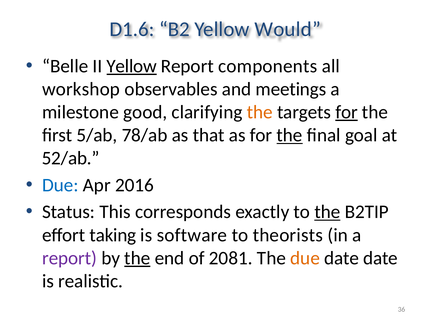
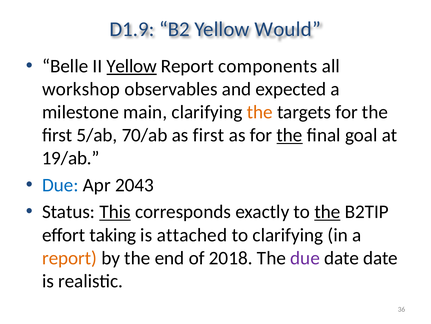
D1.6: D1.6 -> D1.9
meetings: meetings -> expected
good: good -> main
for at (347, 112) underline: present -> none
78/ab: 78/ab -> 70/ab
as that: that -> first
52/ab: 52/ab -> 19/ab
2016: 2016 -> 2043
This underline: none -> present
software: software -> attached
to theorists: theorists -> clarifying
report at (70, 257) colour: purple -> orange
the at (137, 257) underline: present -> none
2081: 2081 -> 2018
due at (305, 257) colour: orange -> purple
